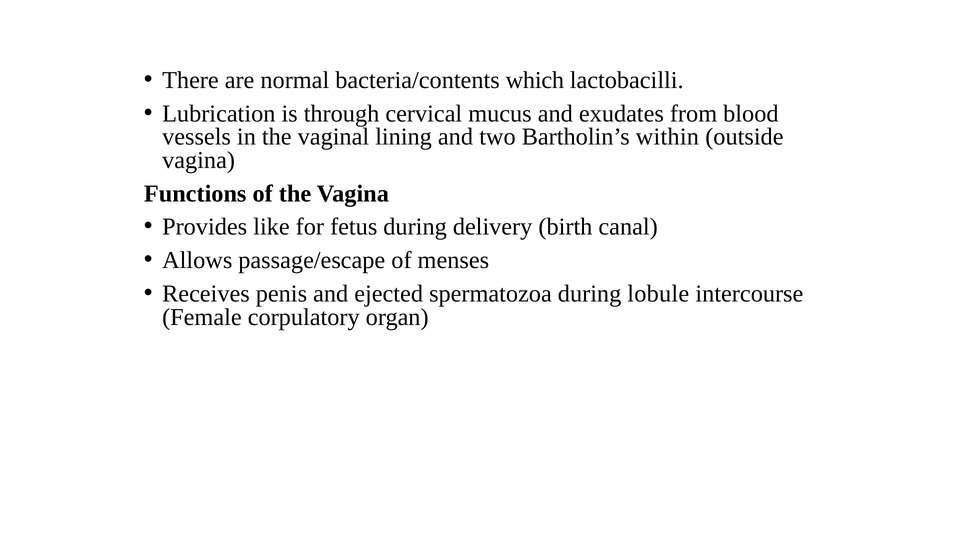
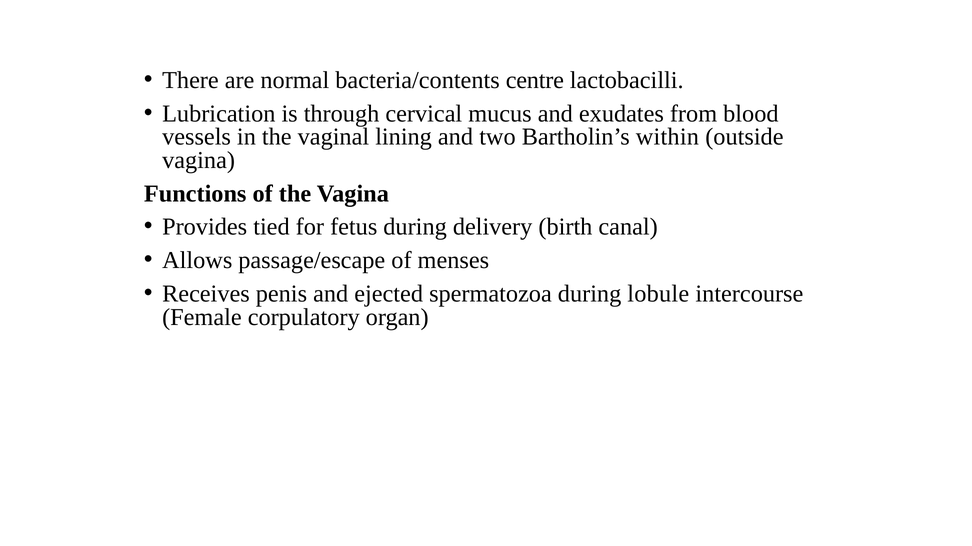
which: which -> centre
like: like -> tied
